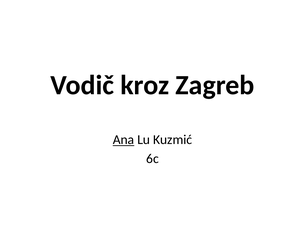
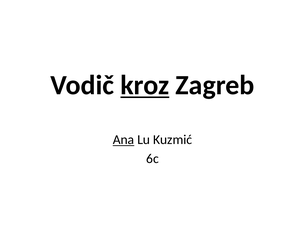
kroz underline: none -> present
